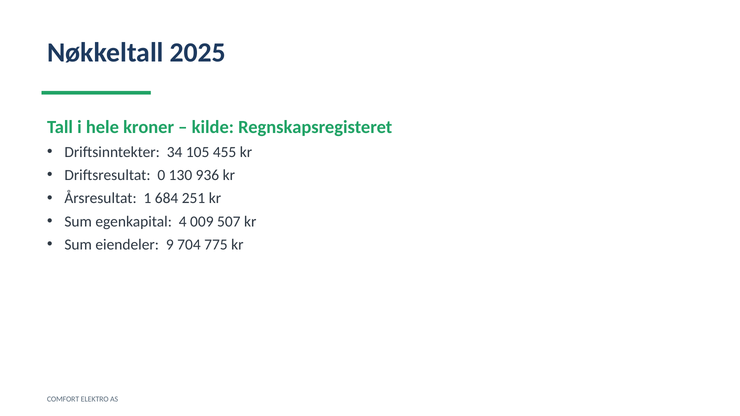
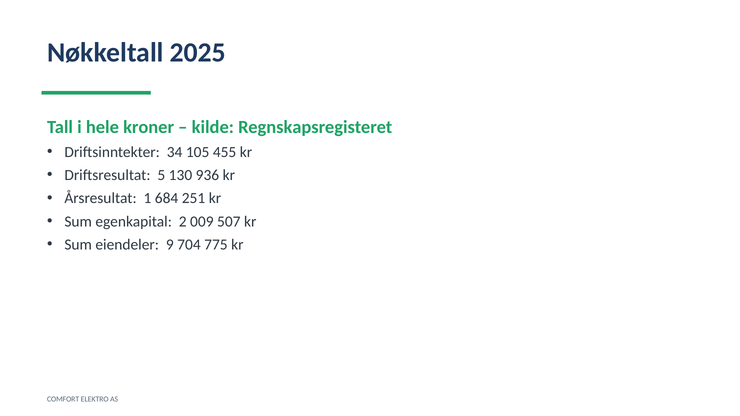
0: 0 -> 5
4: 4 -> 2
